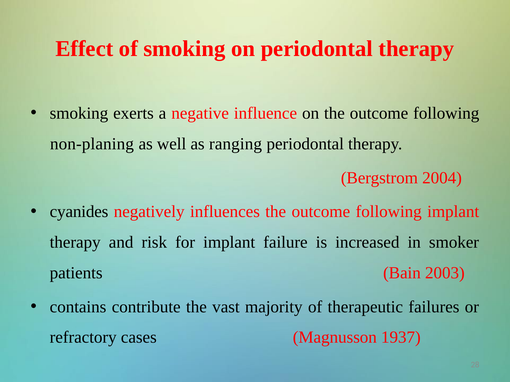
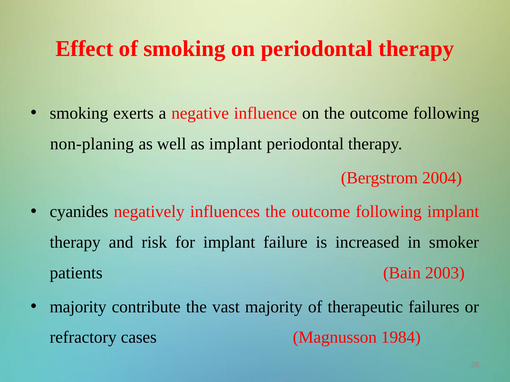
as ranging: ranging -> implant
contains at (78, 307): contains -> majority
1937: 1937 -> 1984
